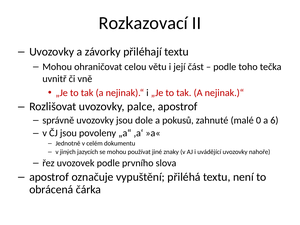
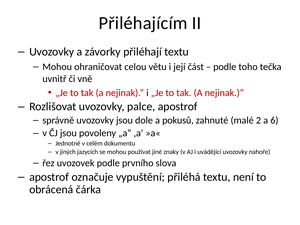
Rozkazovací: Rozkazovací -> Přiléhajícím
0: 0 -> 2
